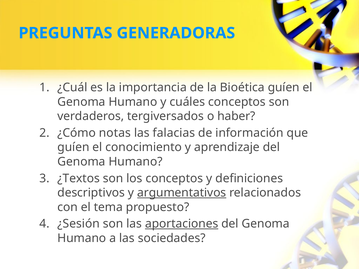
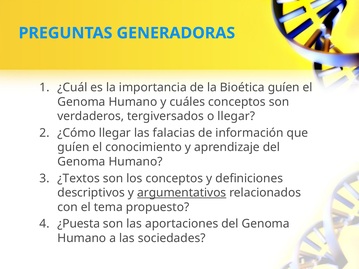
o haber: haber -> llegar
¿Cómo notas: notas -> llegar
¿Sesión: ¿Sesión -> ¿Puesta
aportaciones underline: present -> none
